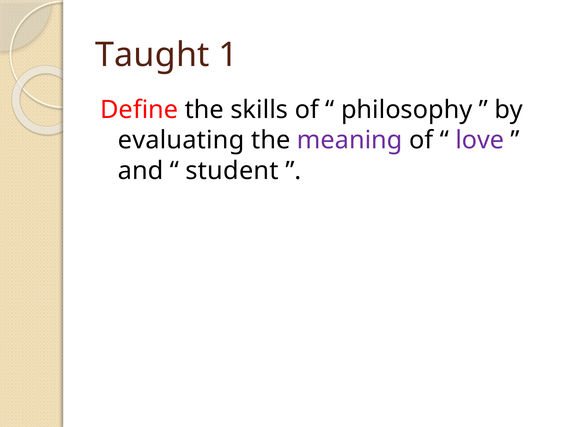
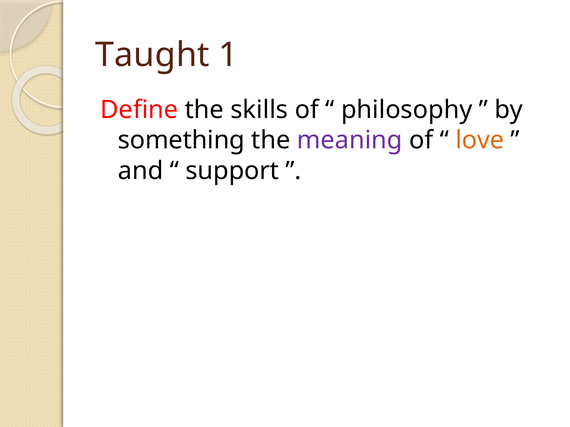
evaluating: evaluating -> something
love colour: purple -> orange
student: student -> support
